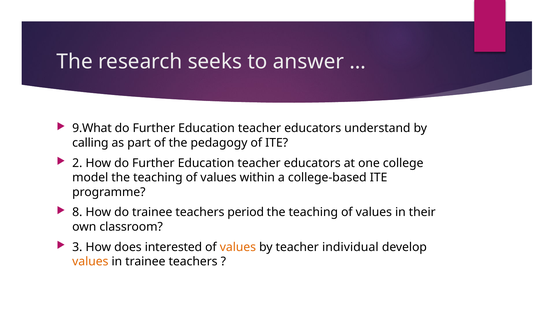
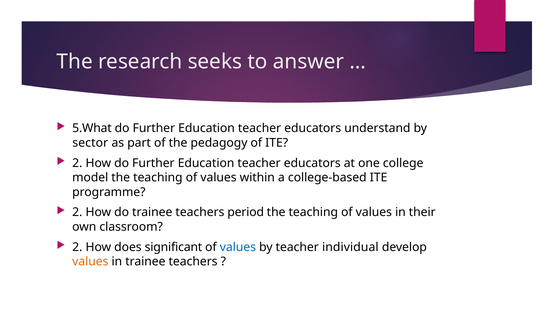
9.What: 9.What -> 5.What
calling: calling -> sector
8 at (77, 213): 8 -> 2
3 at (77, 248): 3 -> 2
interested: interested -> significant
values at (238, 248) colour: orange -> blue
